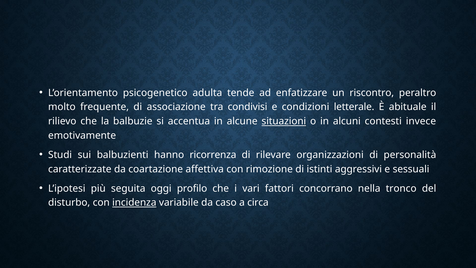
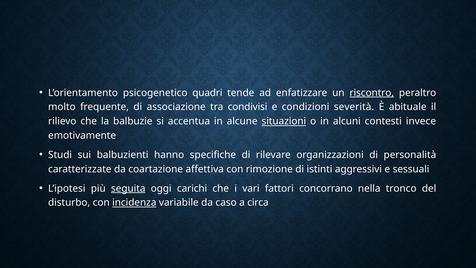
adulta: adulta -> quadri
riscontro underline: none -> present
letterale: letterale -> severità
ricorrenza: ricorrenza -> specifiche
seguita underline: none -> present
profilo: profilo -> carichi
